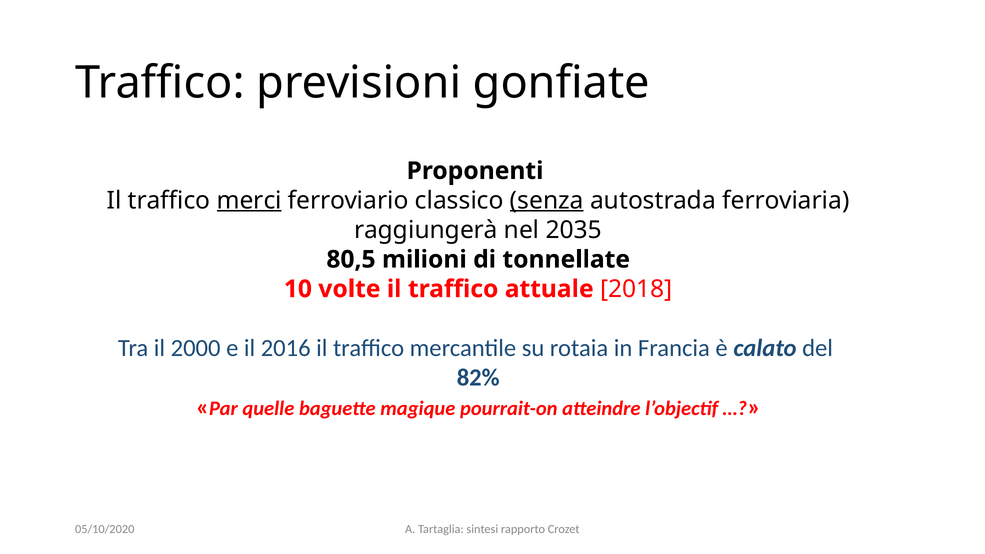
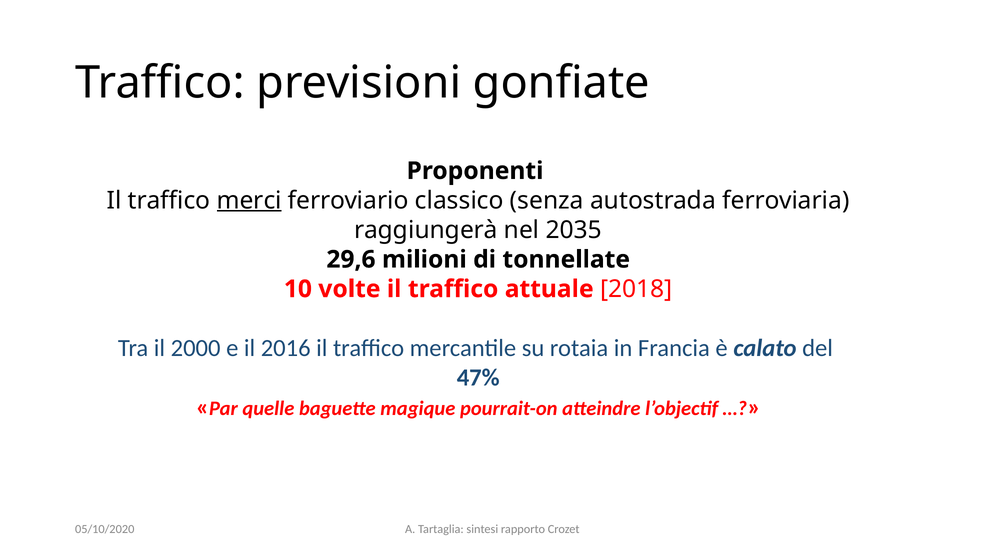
senza underline: present -> none
80,5: 80,5 -> 29,6
82%: 82% -> 47%
